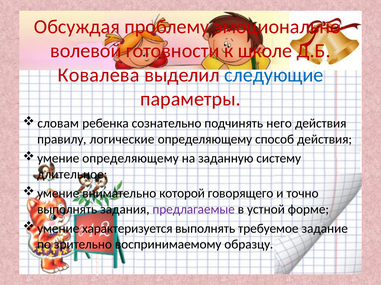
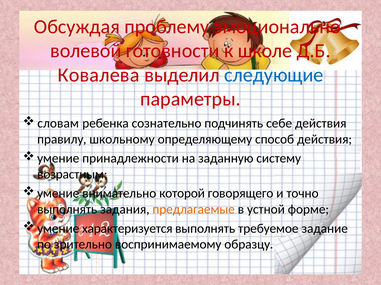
него: него -> себе
логические: логические -> школьному
умение определяющему: определяющему -> принадлежности
длительное: длительное -> возрастным
предлагаемые colour: purple -> orange
